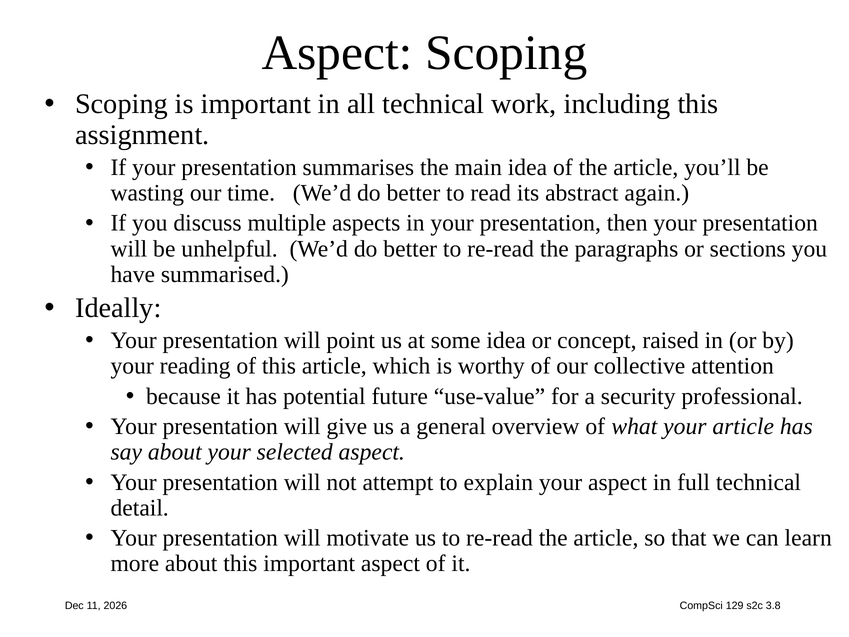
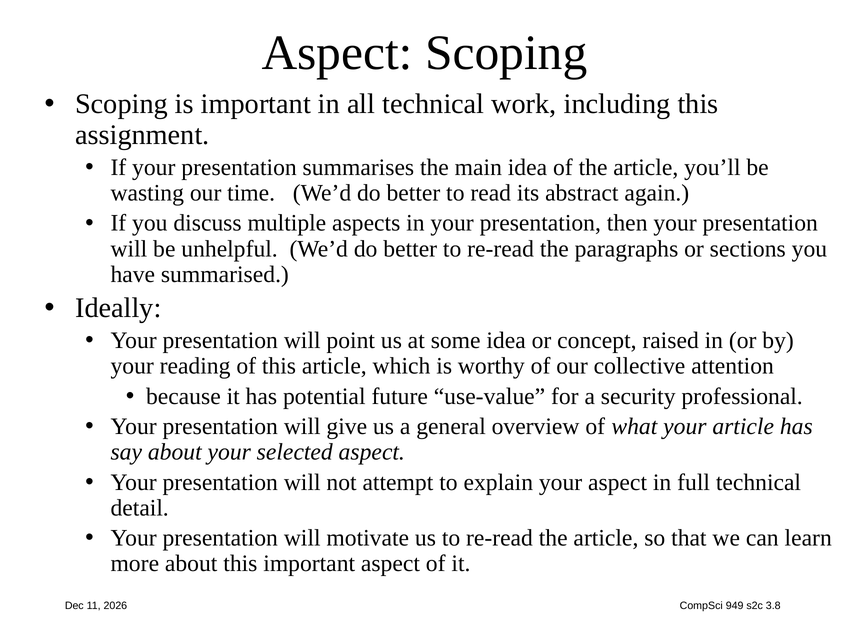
129: 129 -> 949
